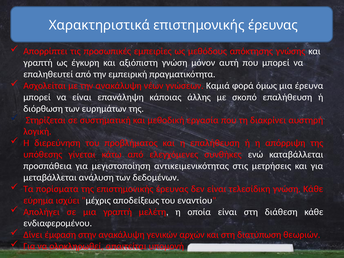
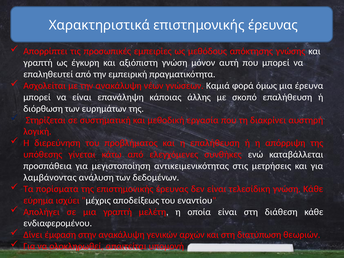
μεταβάλλεται: μεταβάλλεται -> λαμβάνοντας
